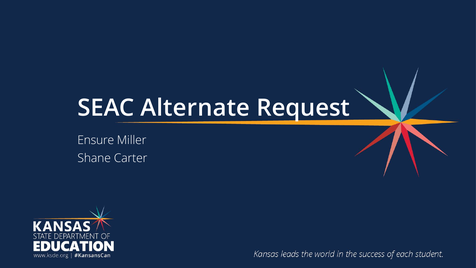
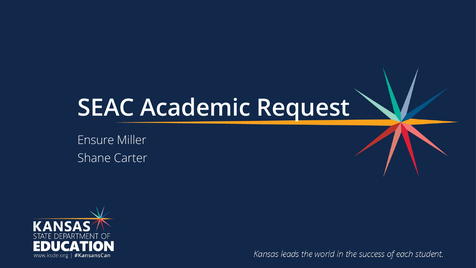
Alternate: Alternate -> Academic
